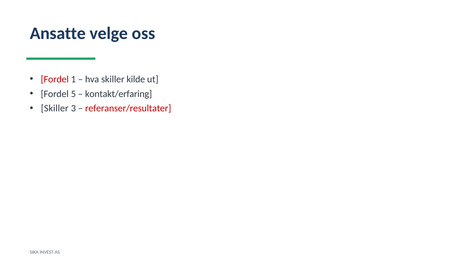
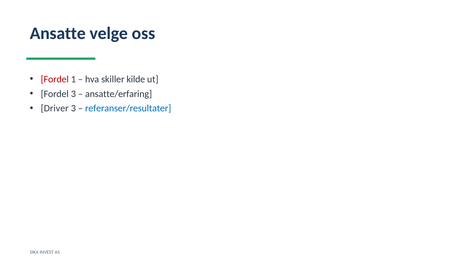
Fordel 5: 5 -> 3
kontakt/erfaring: kontakt/erfaring -> ansatte/erfaring
Skiller at (55, 109): Skiller -> Driver
referanser/resultater colour: red -> blue
